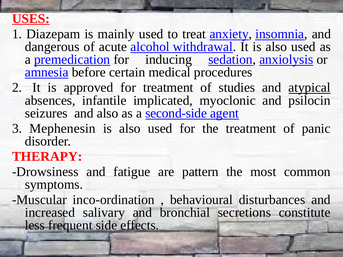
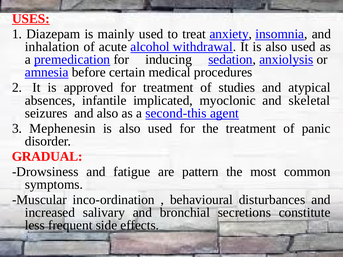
dangerous: dangerous -> inhalation
atypical underline: present -> none
psilocin: psilocin -> skeletal
second-side: second-side -> second-this
THERAPY: THERAPY -> GRADUAL
